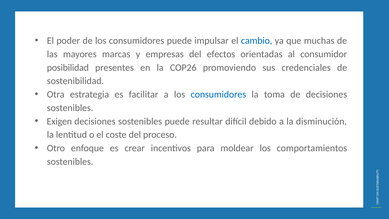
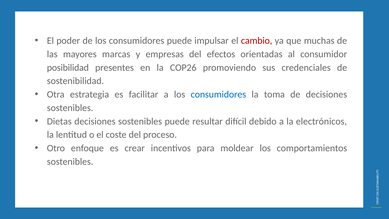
cambio colour: blue -> red
Exigen: Exigen -> Dietas
disminución: disminución -> electrónicos
